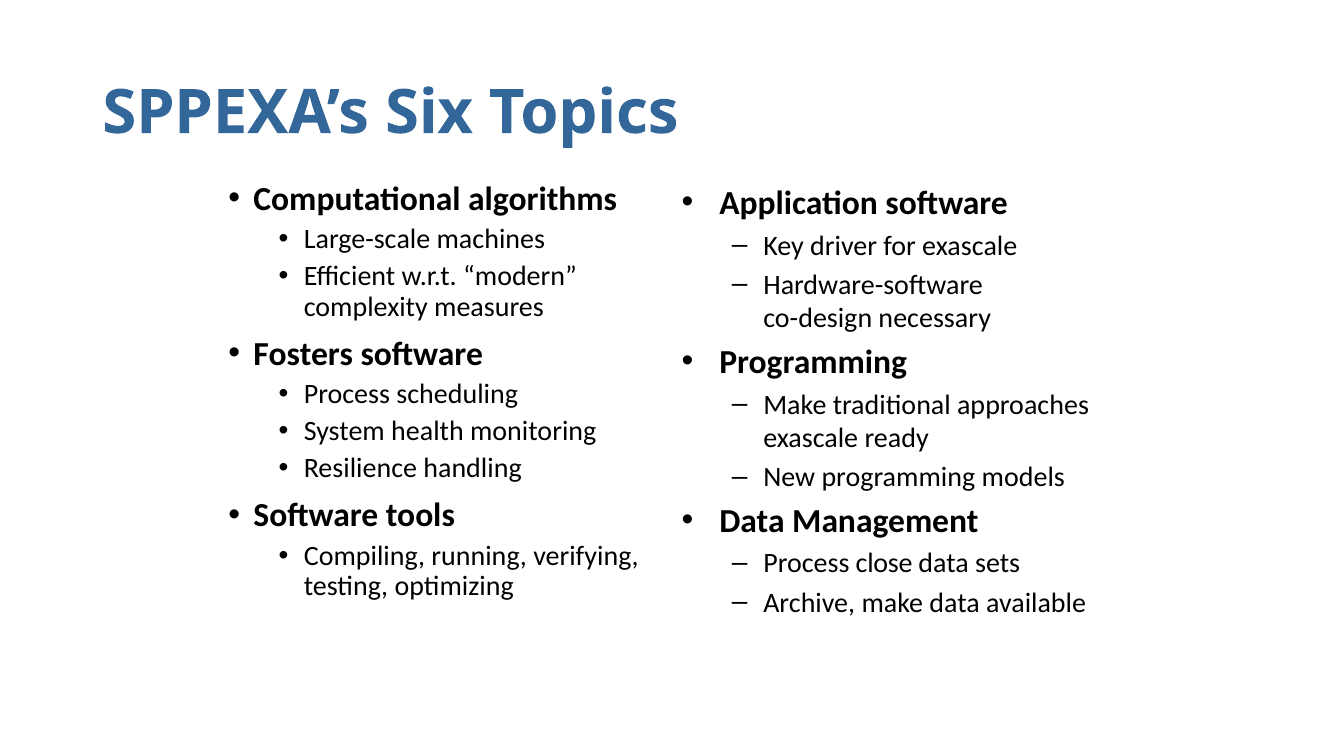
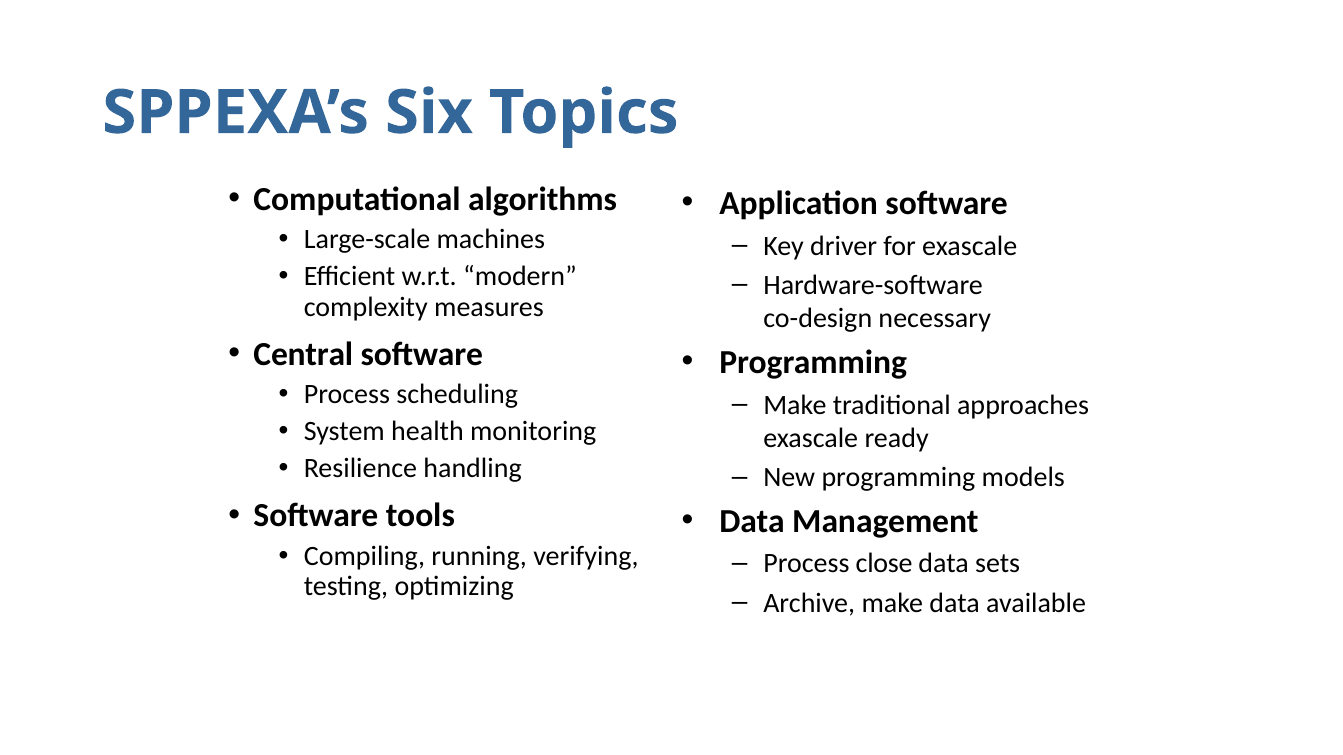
Fosters: Fosters -> Central
